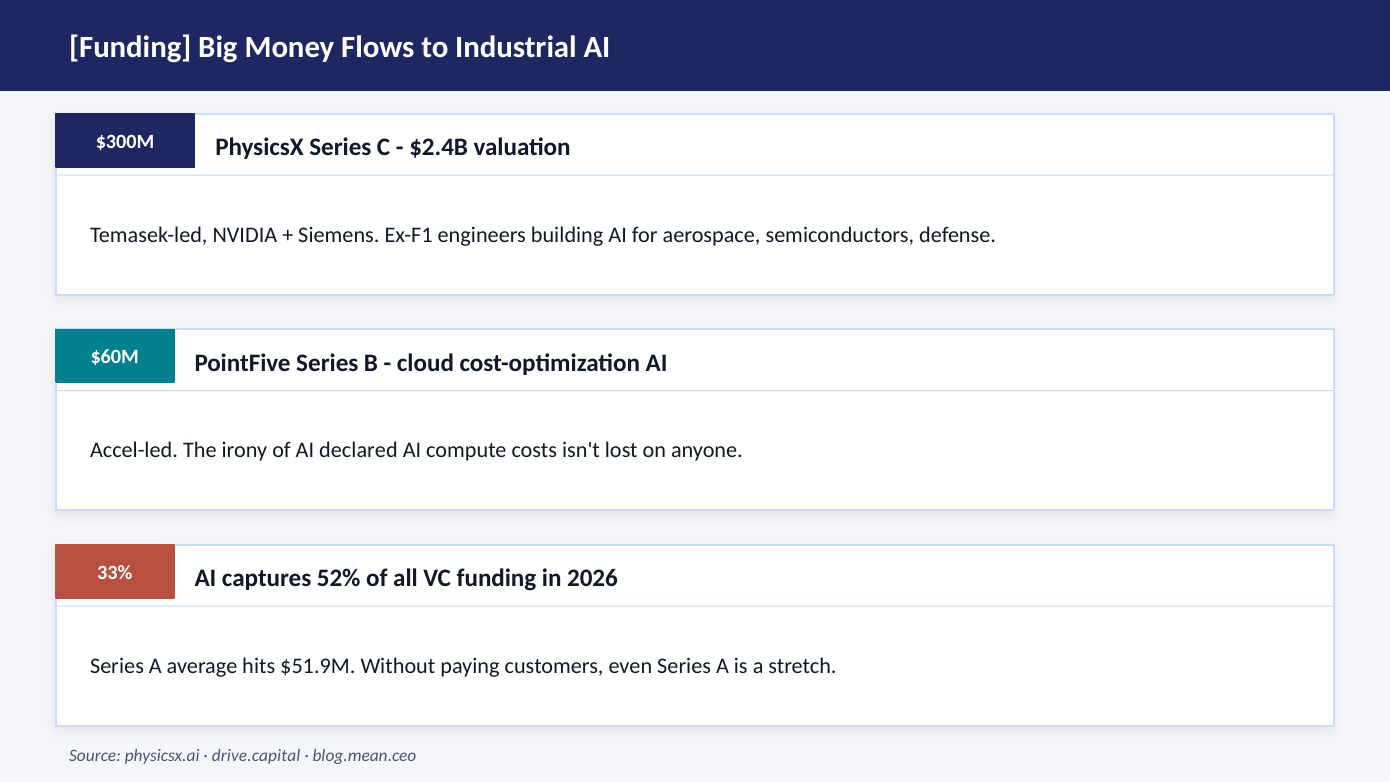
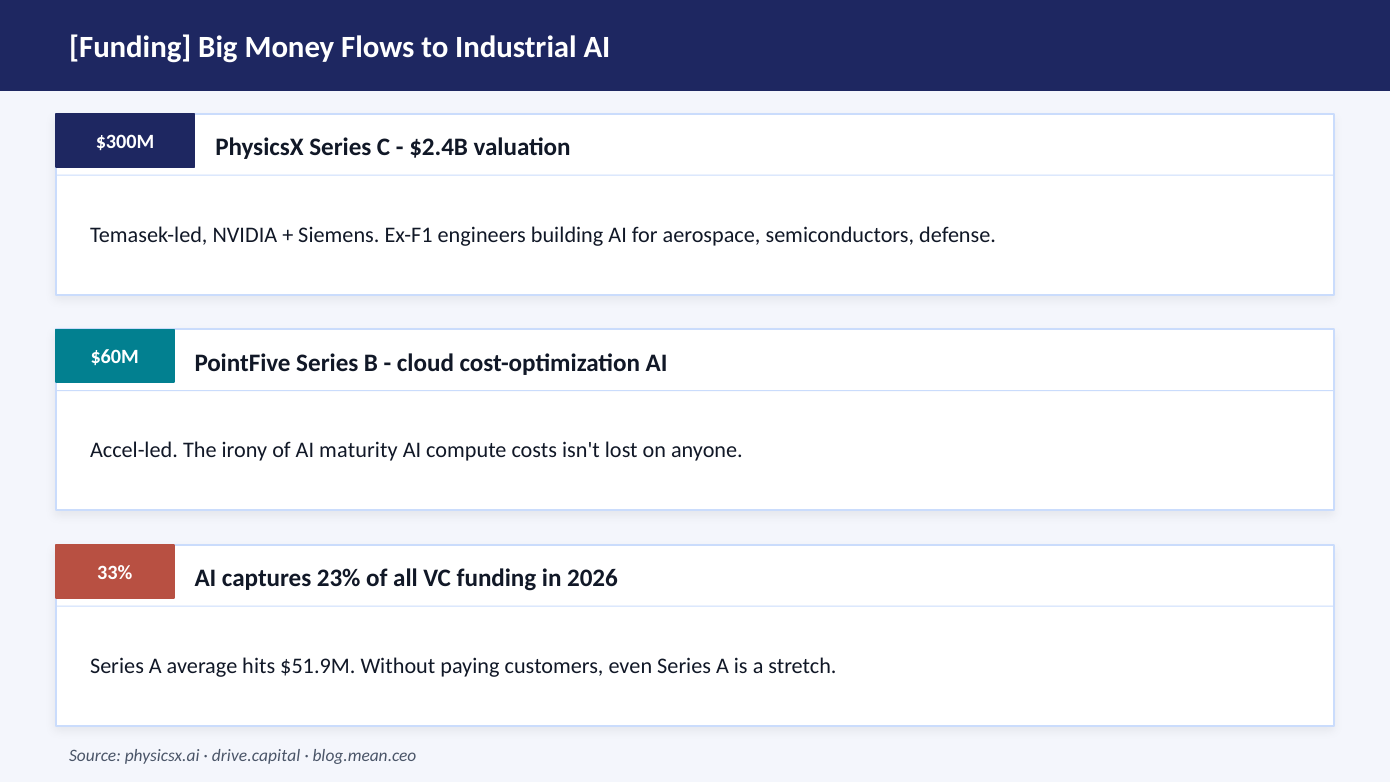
declared: declared -> maturity
52%: 52% -> 23%
